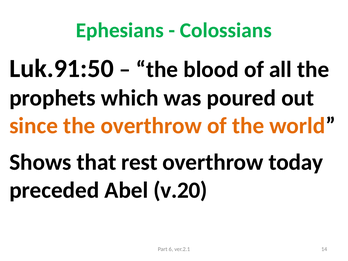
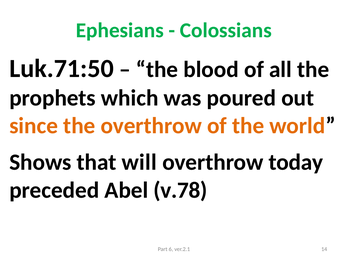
Luk.91:50: Luk.91:50 -> Luk.71:50
rest: rest -> will
v.20: v.20 -> v.78
